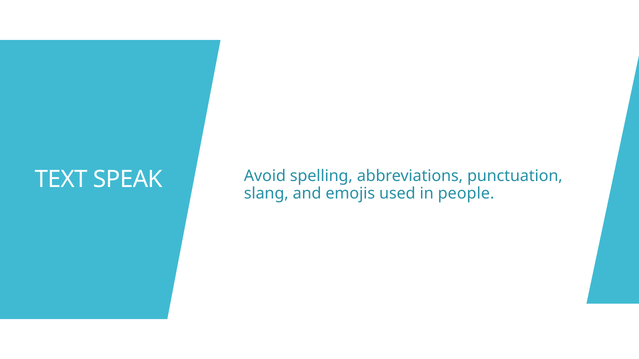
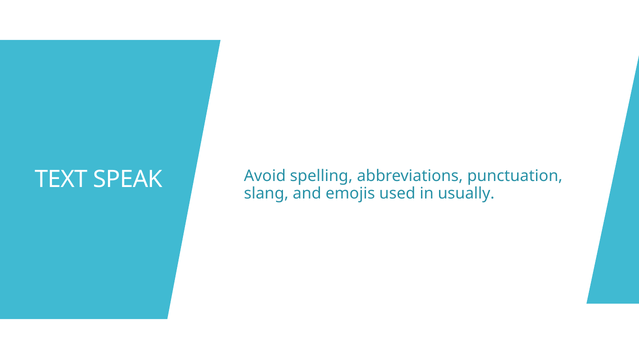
people: people -> usually
